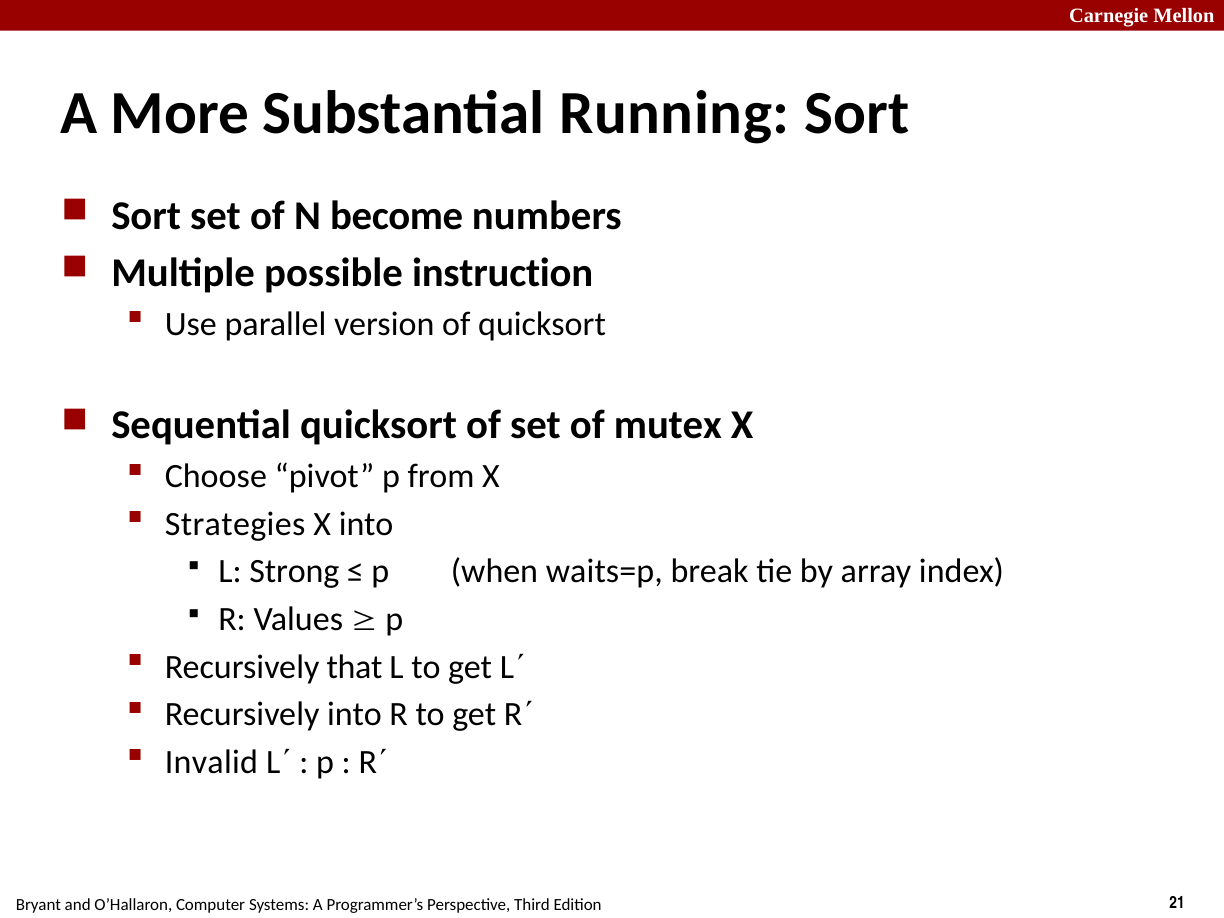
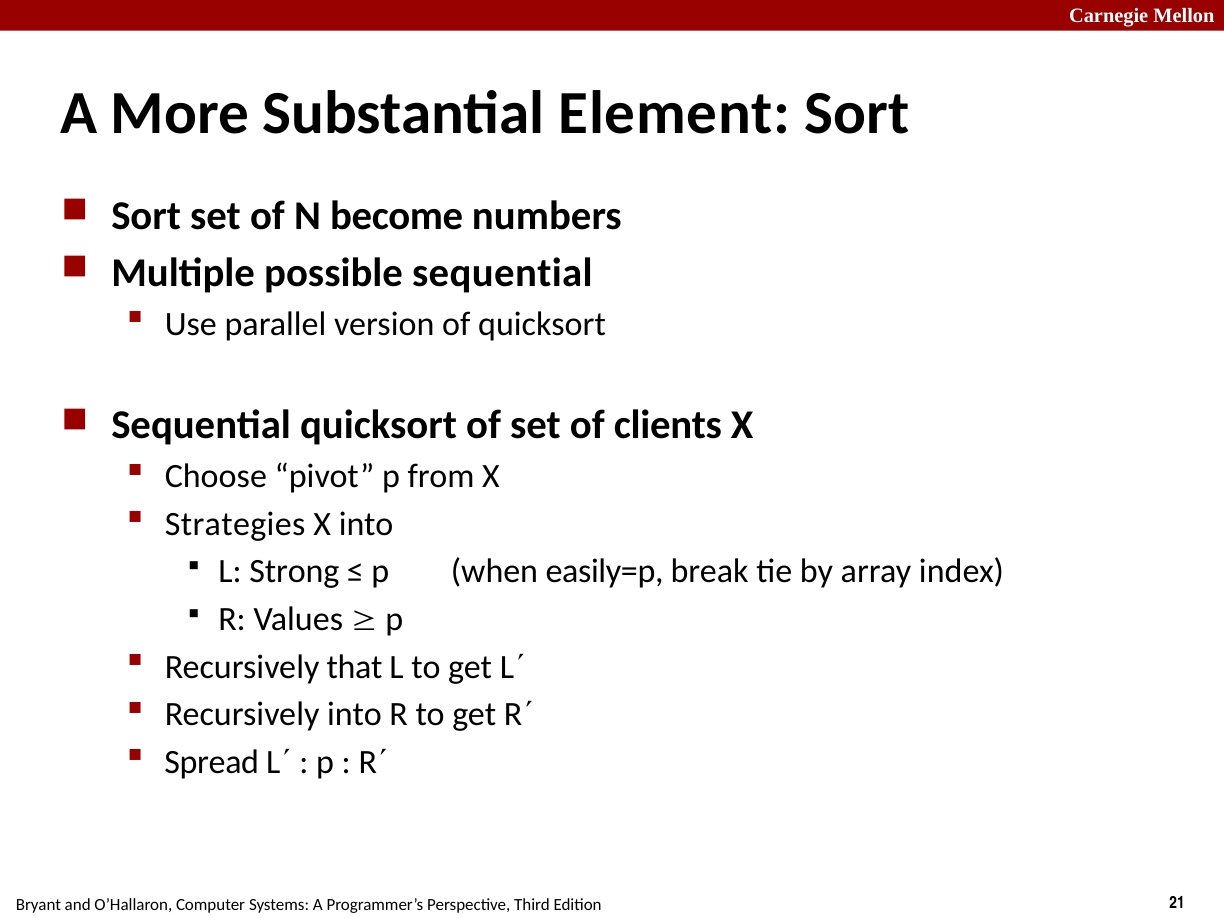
Running: Running -> Element
possible instruction: instruction -> sequential
mutex: mutex -> clients
waits=p: waits=p -> easily=p
Invalid: Invalid -> Spread
